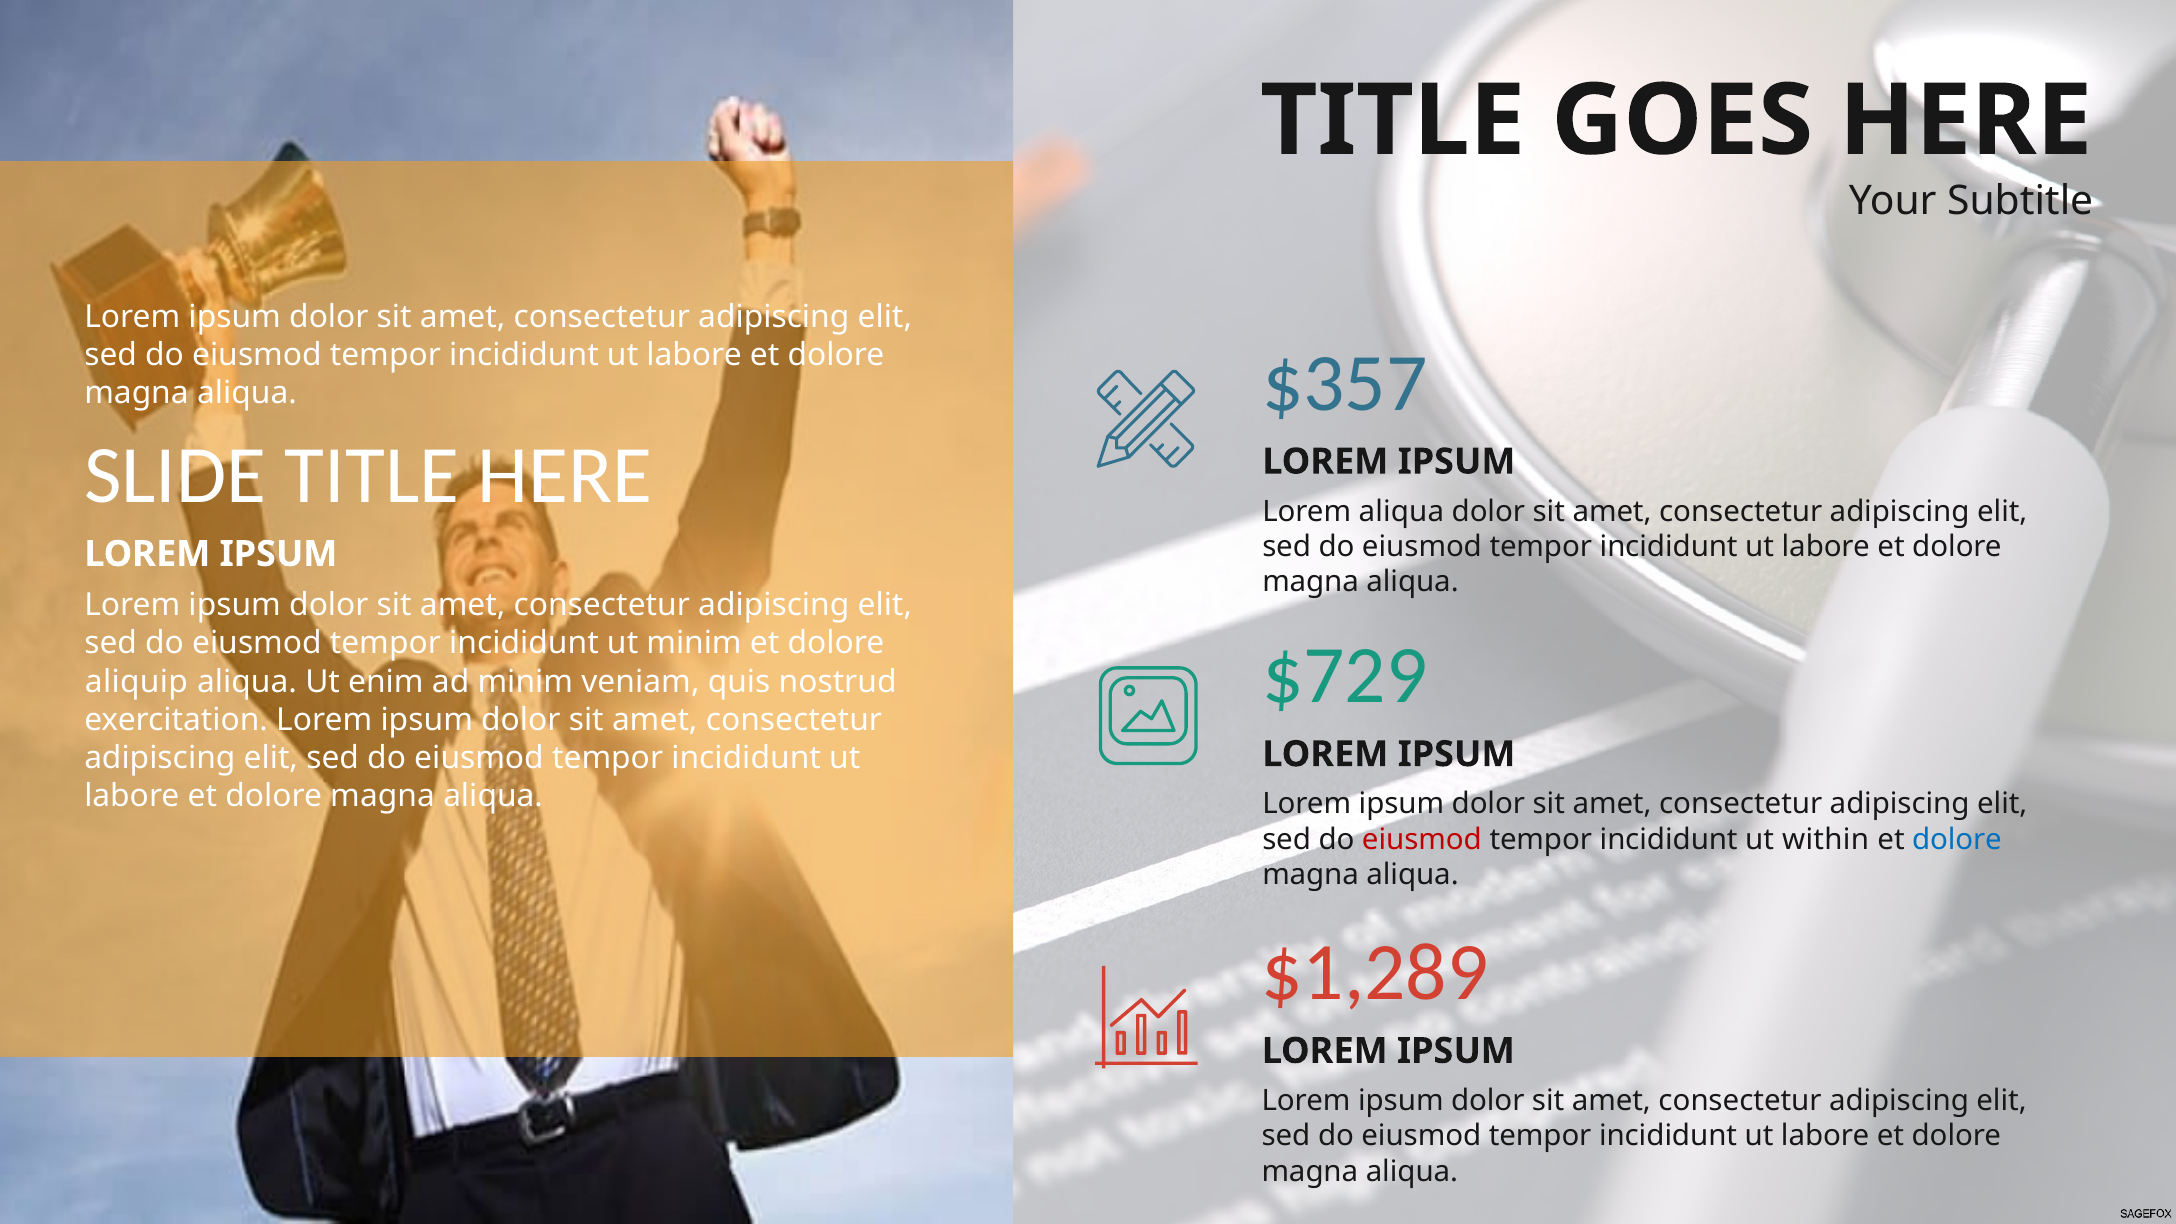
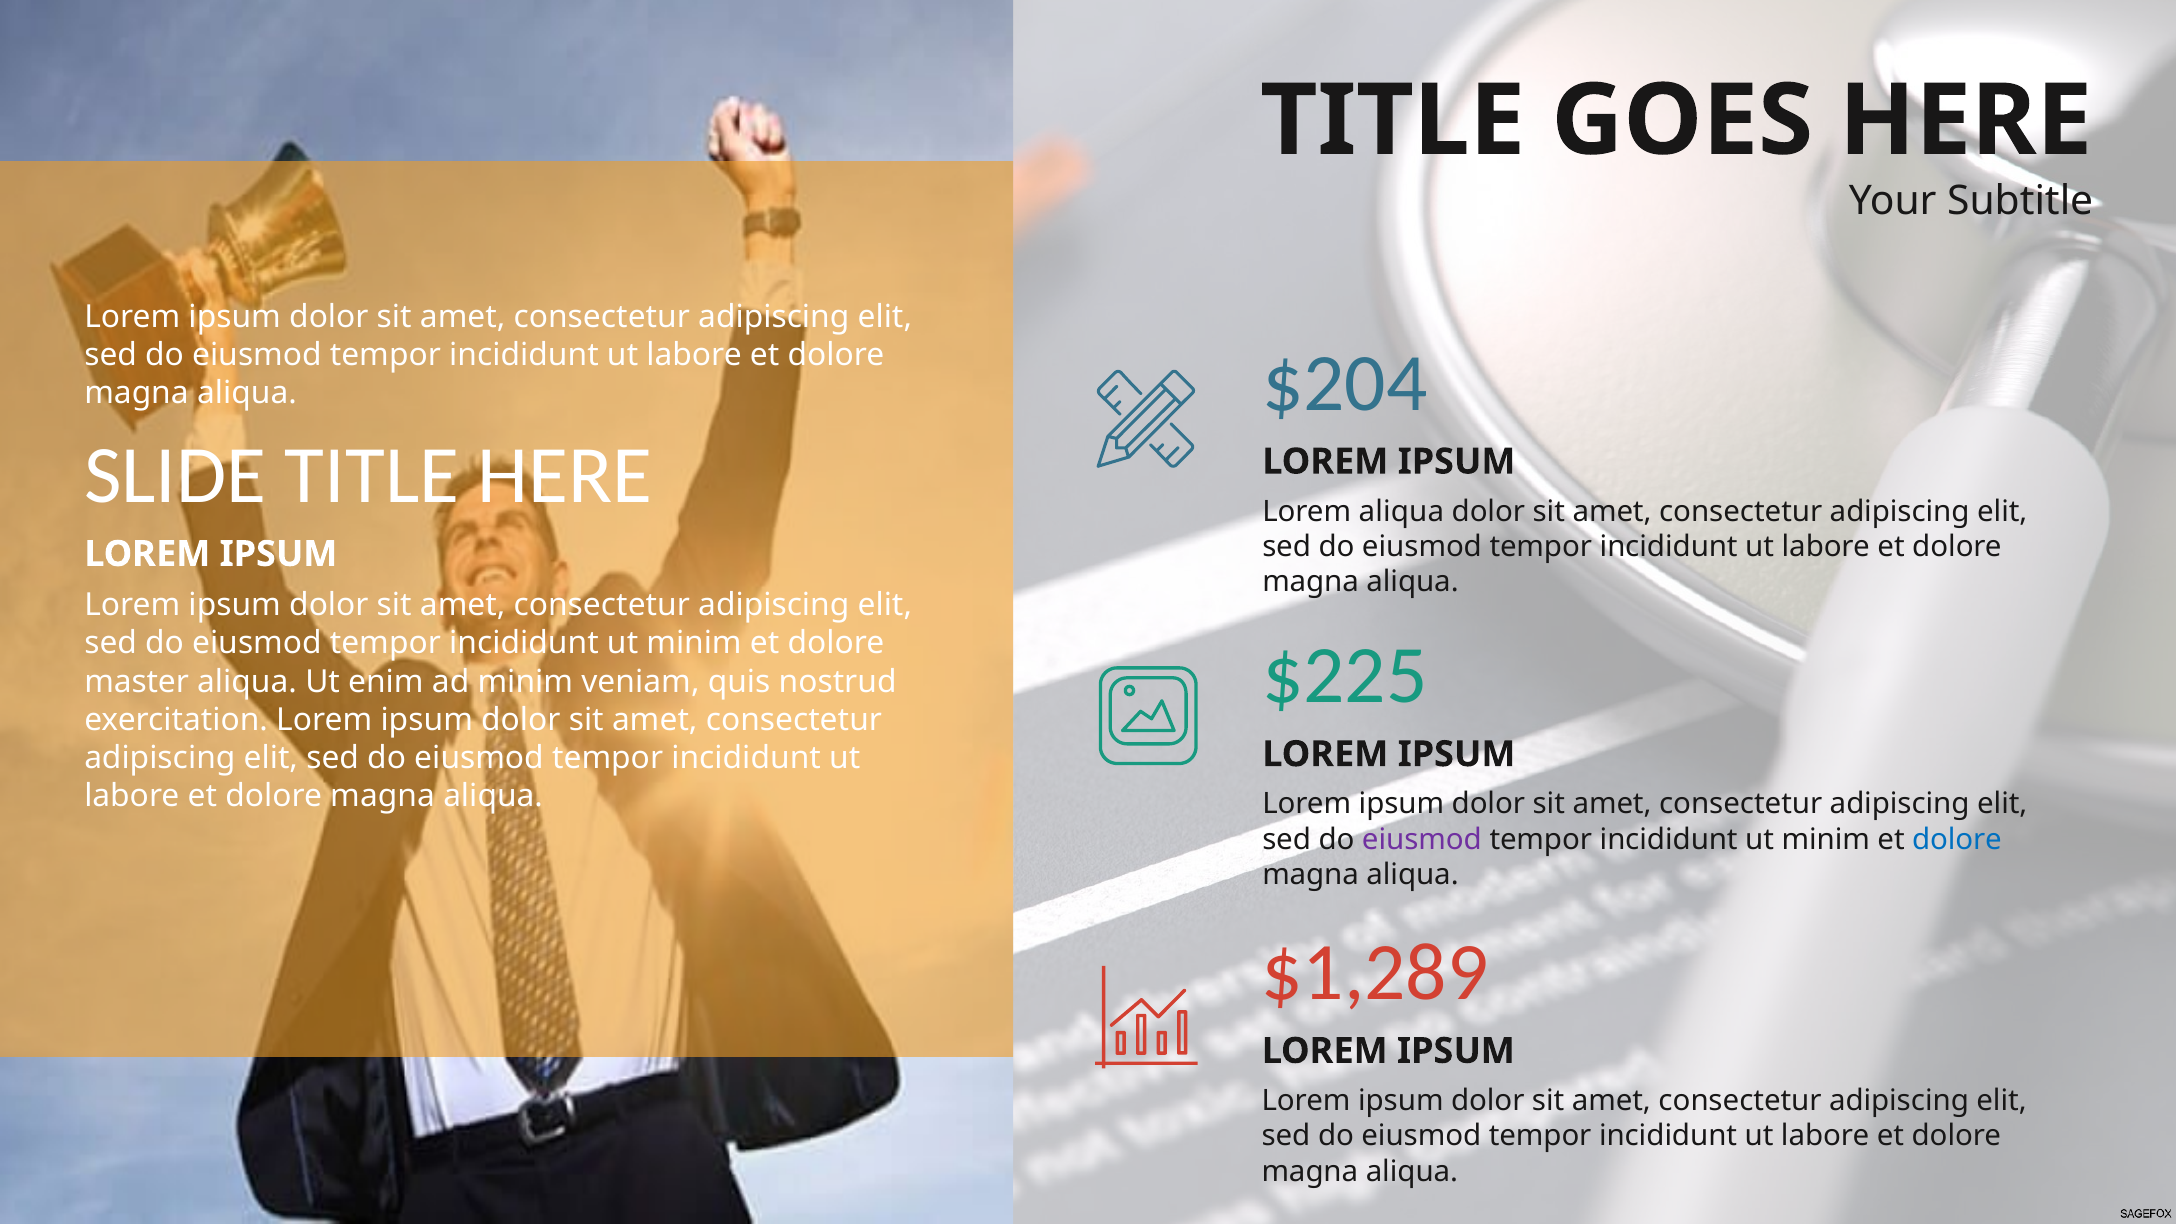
$357: $357 -> $204
$729: $729 -> $225
aliquip: aliquip -> master
eiusmod at (1422, 839) colour: red -> purple
within at (1826, 839): within -> minim
